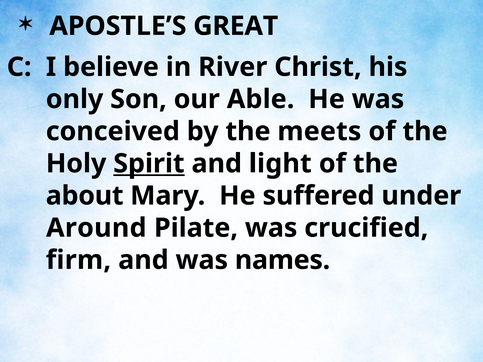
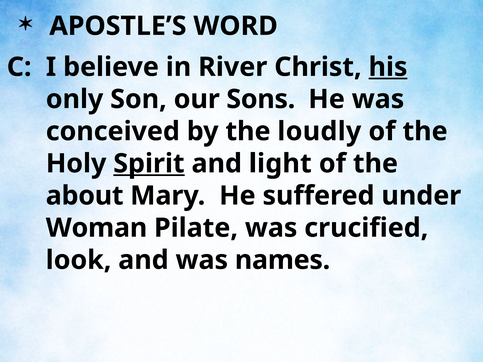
GREAT: GREAT -> WORD
his underline: none -> present
Able: Able -> Sons
meets: meets -> loudly
Around: Around -> Woman
firm: firm -> look
